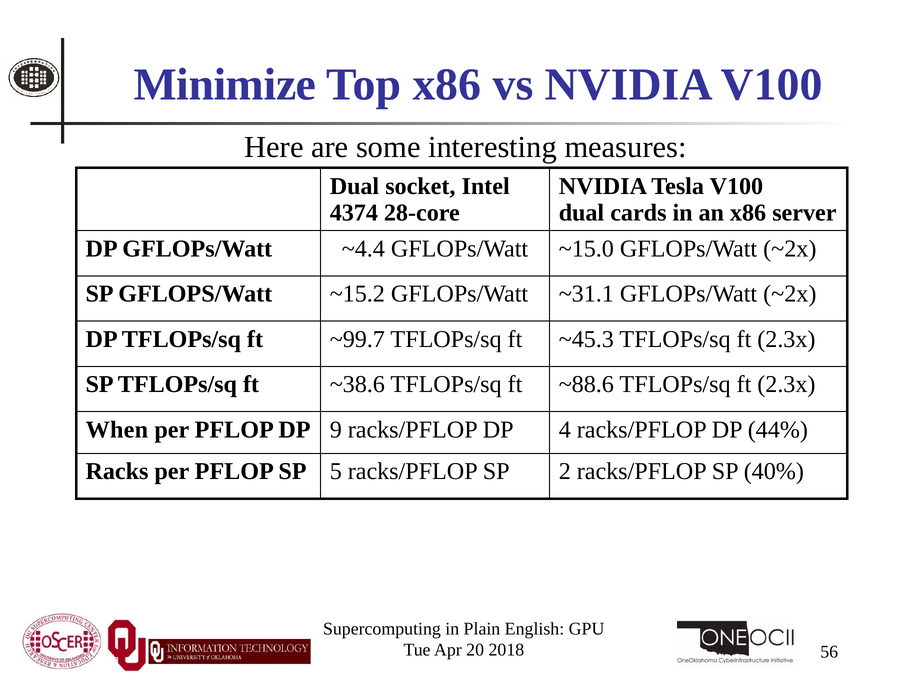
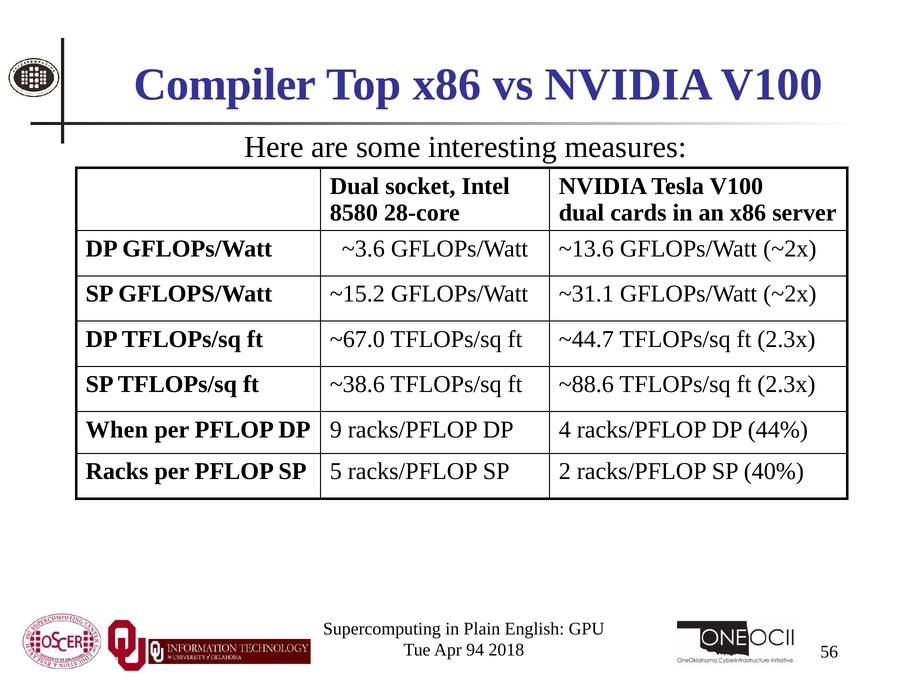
Minimize: Minimize -> Compiler
4374: 4374 -> 8580
~4.4: ~4.4 -> ~3.6
~15.0: ~15.0 -> ~13.6
~99.7: ~99.7 -> ~67.0
~45.3: ~45.3 -> ~44.7
20: 20 -> 94
